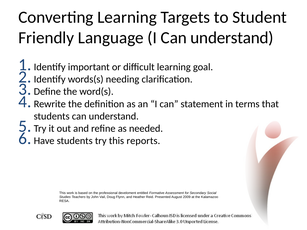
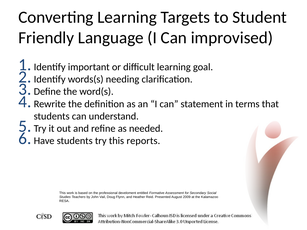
I Can understand: understand -> improvised
